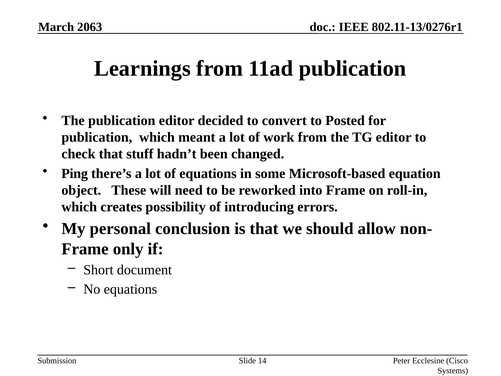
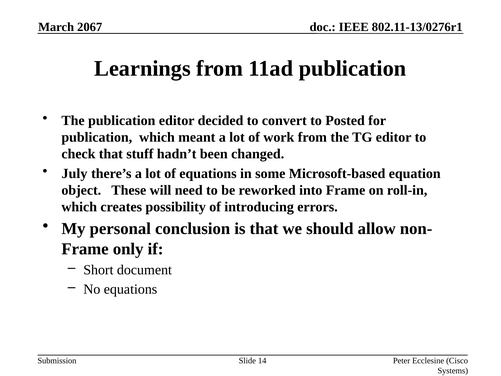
2063: 2063 -> 2067
Ping: Ping -> July
